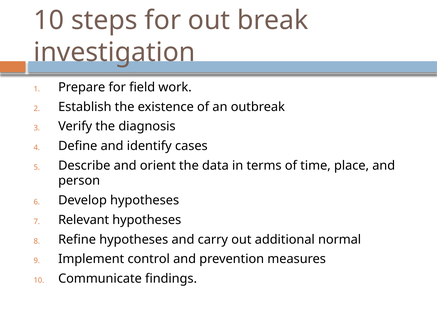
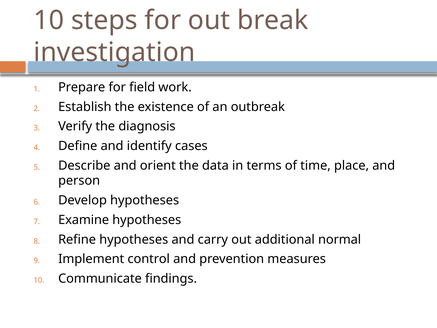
Relevant: Relevant -> Examine
